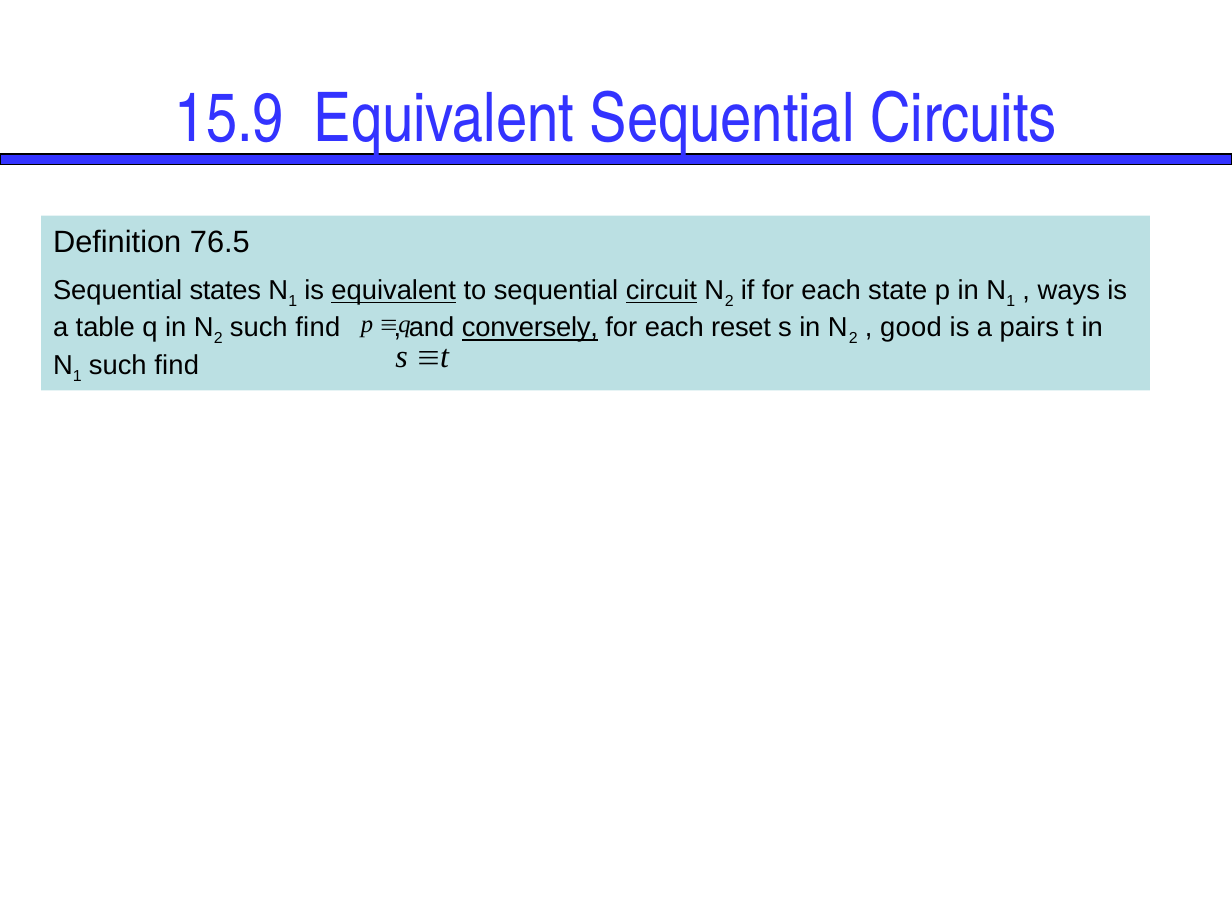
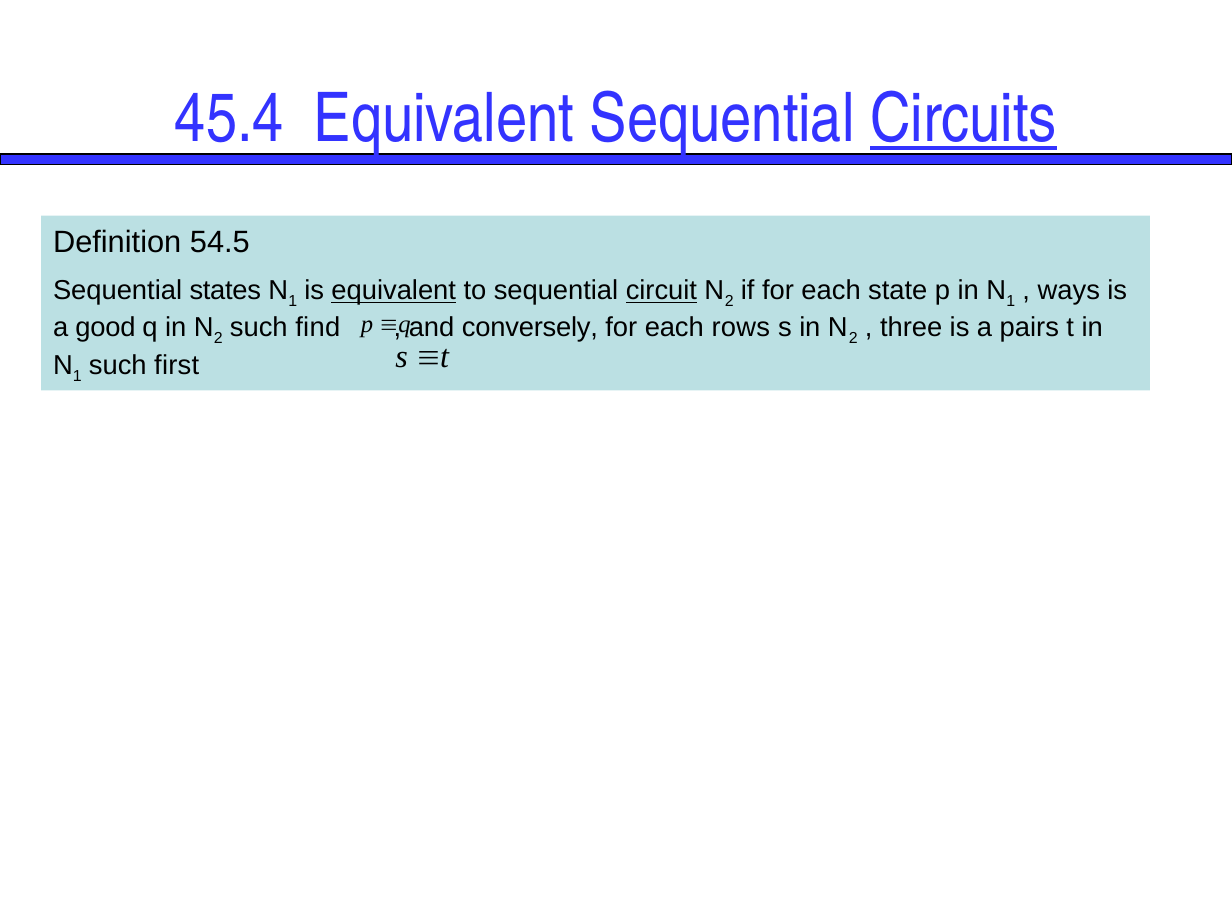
15.9: 15.9 -> 45.4
Circuits underline: none -> present
76.5: 76.5 -> 54.5
table: table -> good
conversely underline: present -> none
reset: reset -> rows
good: good -> three
find at (177, 365): find -> first
